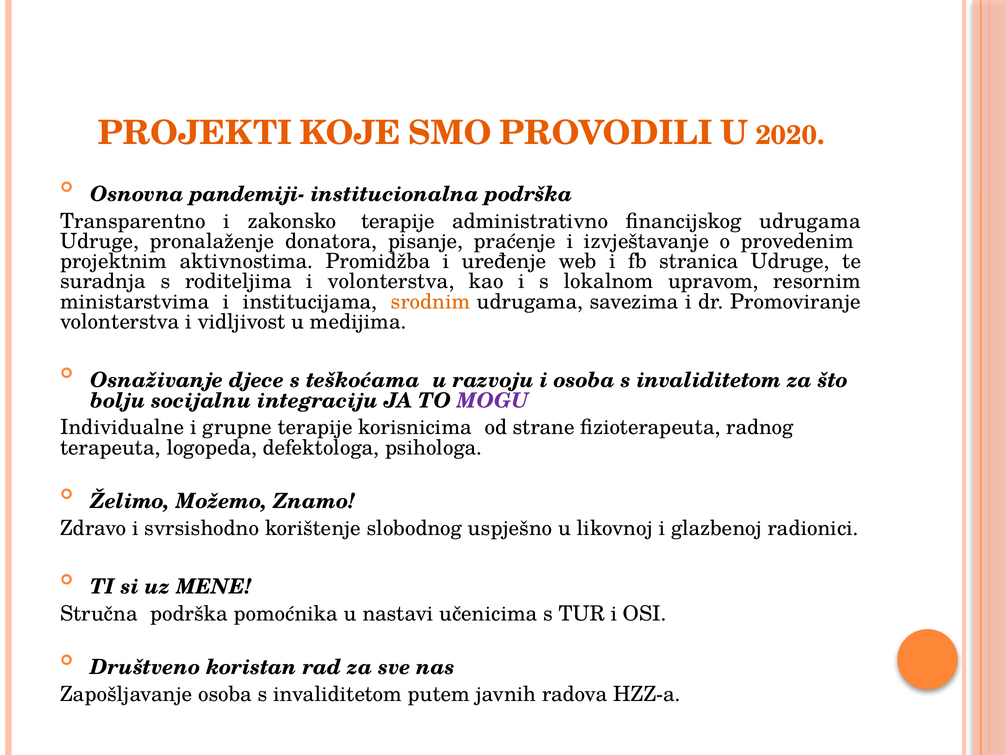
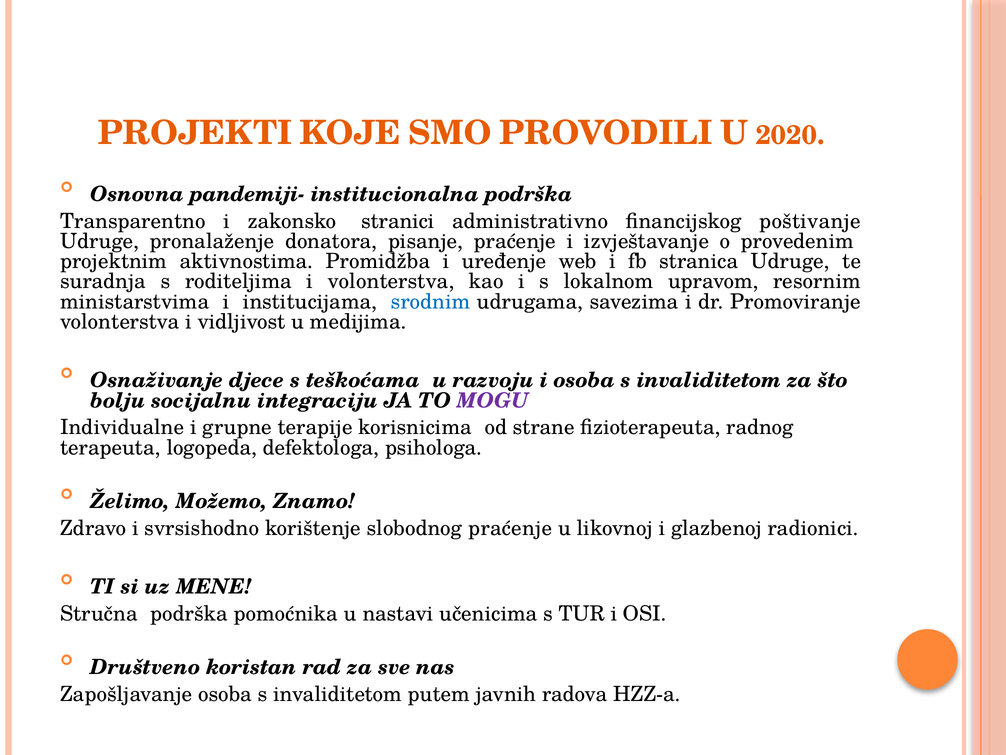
zakonsko terapije: terapije -> stranici
financijskog udrugama: udrugama -> poštivanje
srodnim colour: orange -> blue
slobodnog uspješno: uspješno -> praćenje
